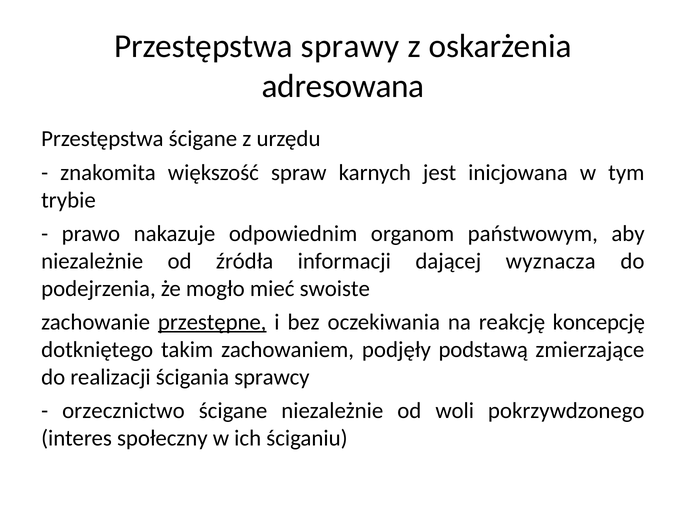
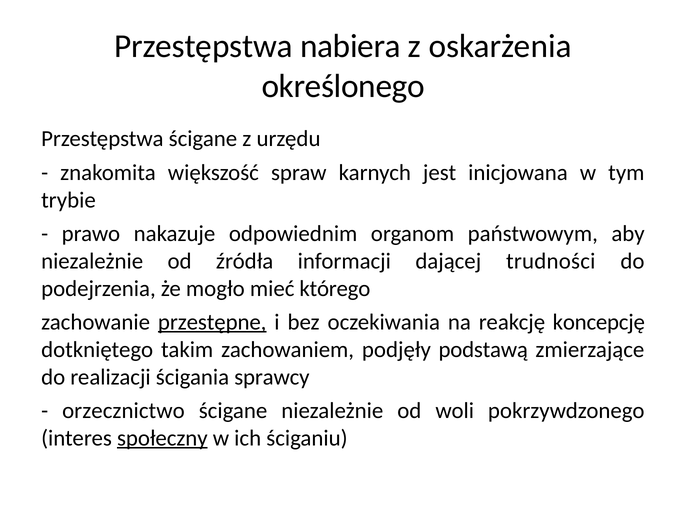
sprawy: sprawy -> nabiera
adresowana: adresowana -> określonego
wyznacza: wyznacza -> trudności
swoiste: swoiste -> którego
społeczny underline: none -> present
